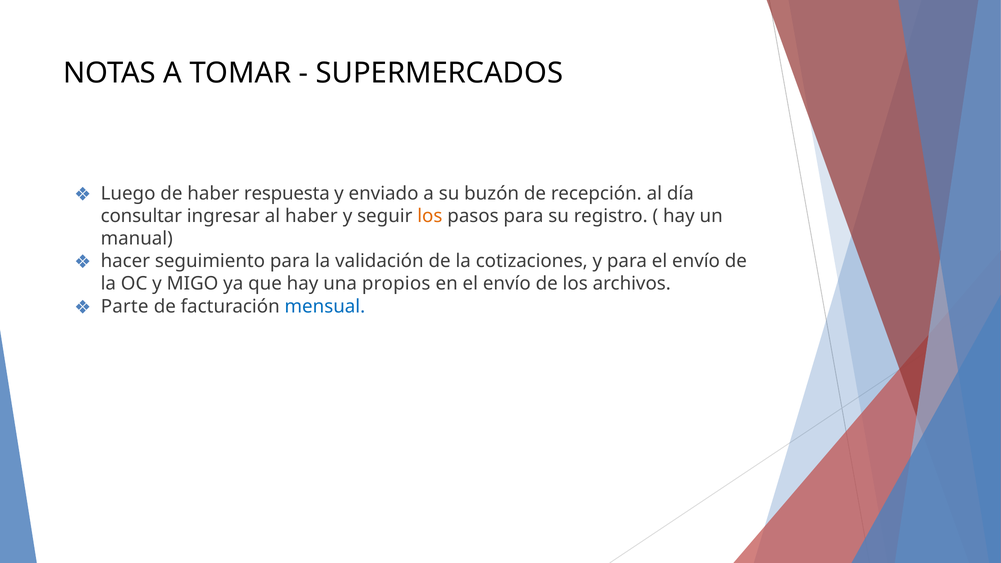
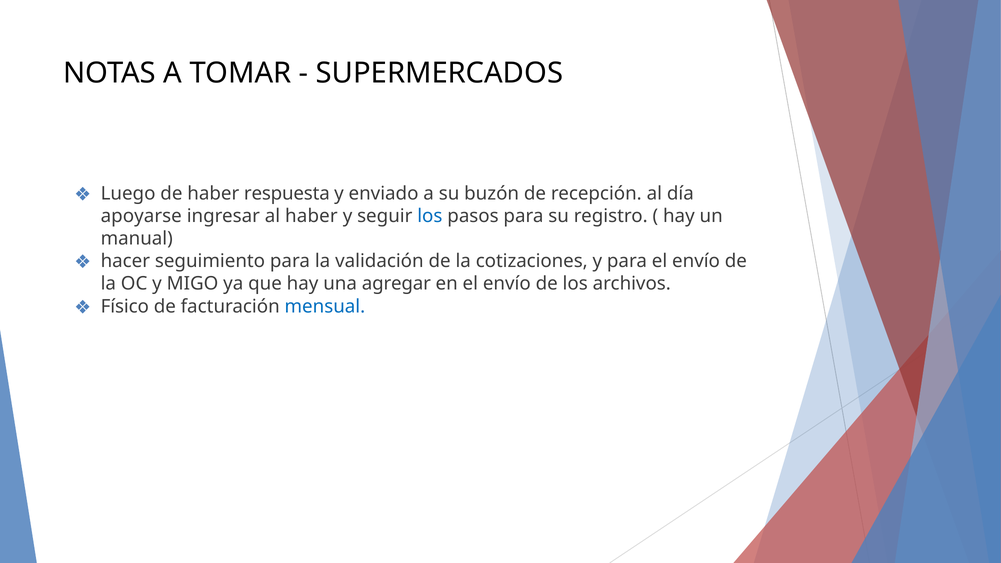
consultar: consultar -> apoyarse
los at (430, 216) colour: orange -> blue
propios: propios -> agregar
Parte: Parte -> Físico
